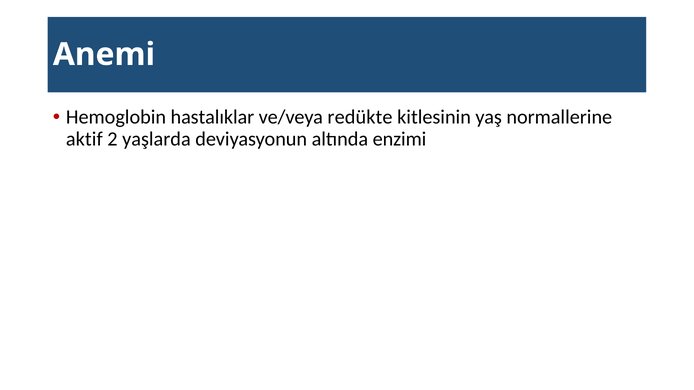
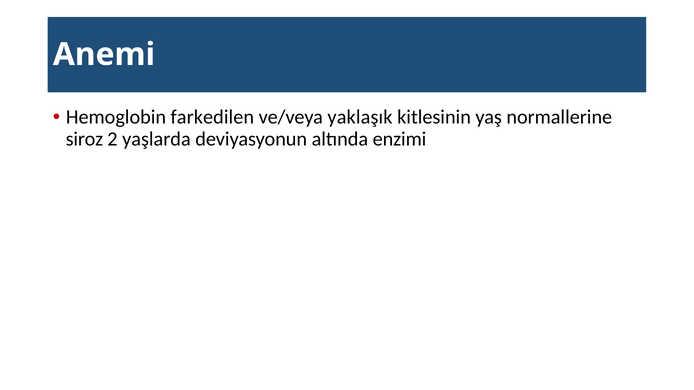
hastalıklar: hastalıklar -> farkedilen
redükte: redükte -> yaklaşık
aktif: aktif -> siroz
